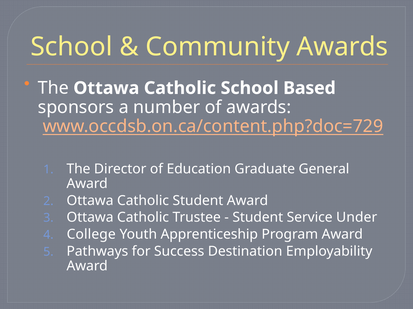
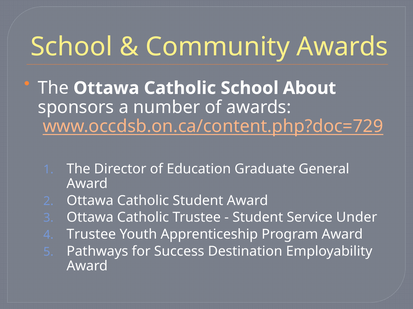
Based: Based -> About
College at (91, 235): College -> Trustee
